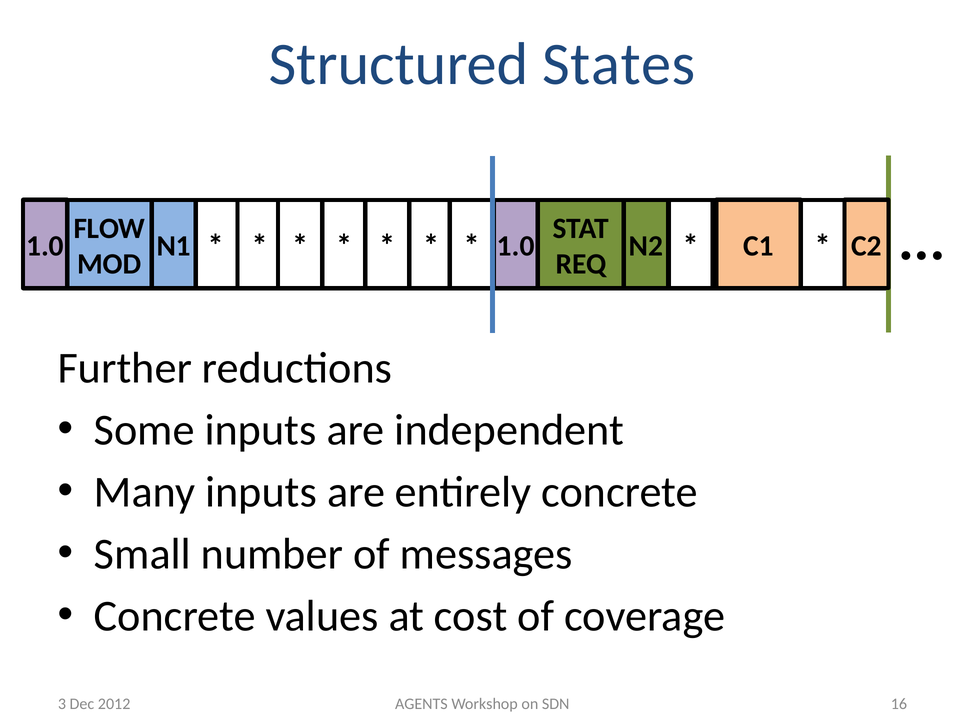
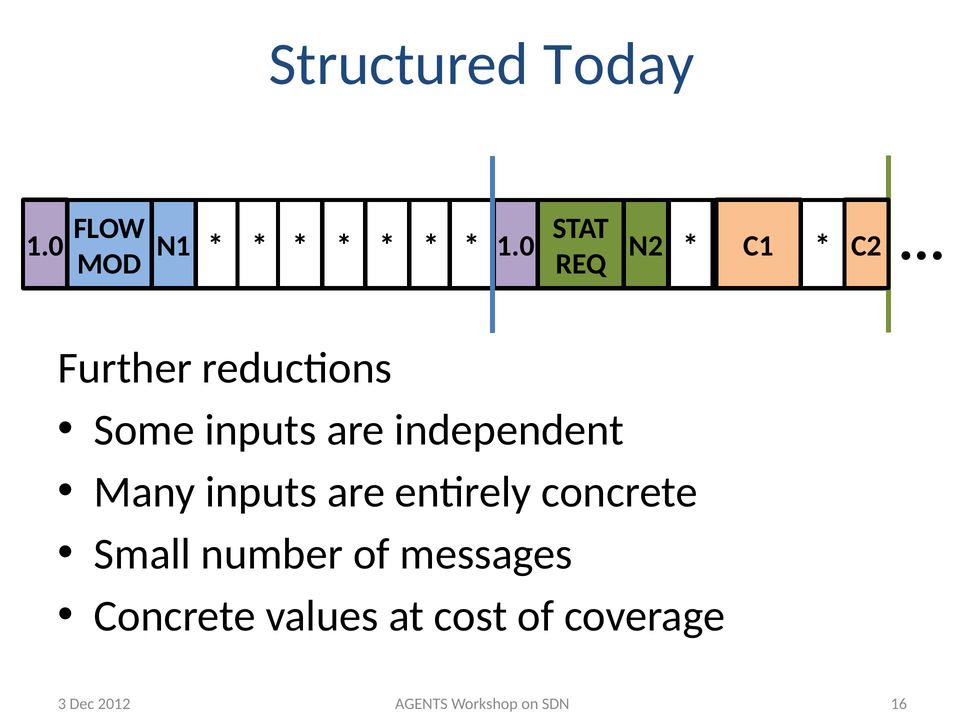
States: States -> Today
